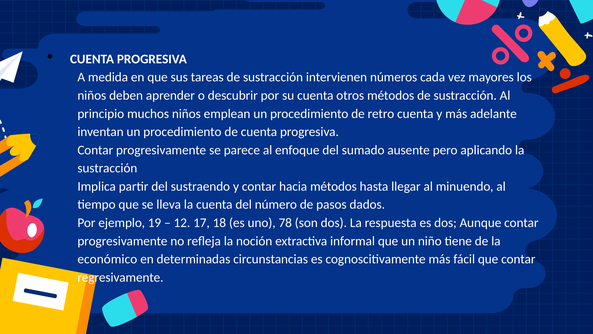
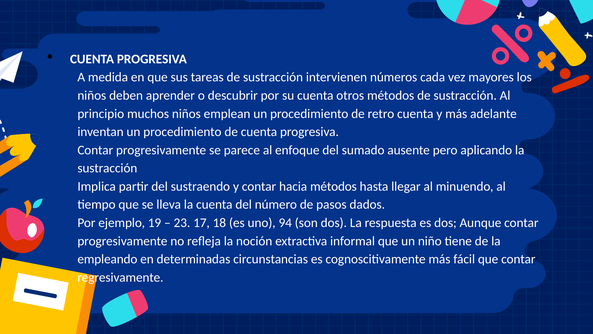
12: 12 -> 23
78: 78 -> 94
económico: económico -> empleando
